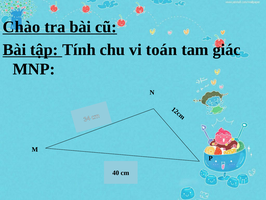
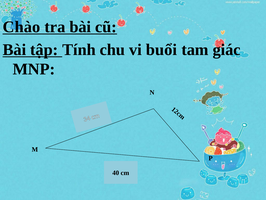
toán: toán -> buổi
